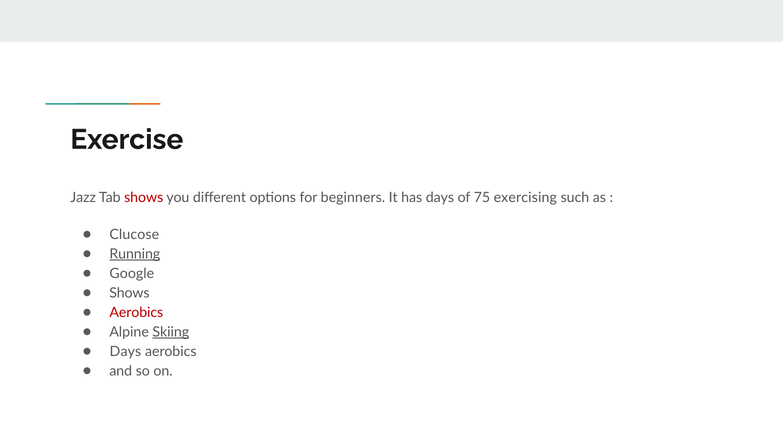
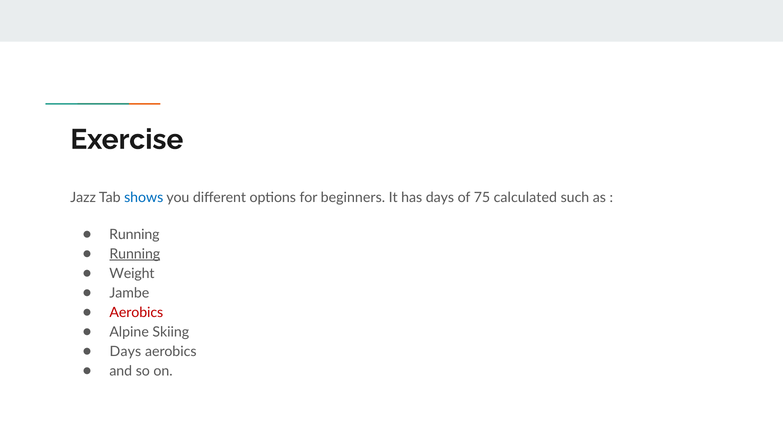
shows at (144, 198) colour: red -> blue
exercising: exercising -> calculated
Clucose at (134, 235): Clucose -> Running
Google: Google -> Weight
Shows at (129, 293): Shows -> Jambe
Skiing underline: present -> none
